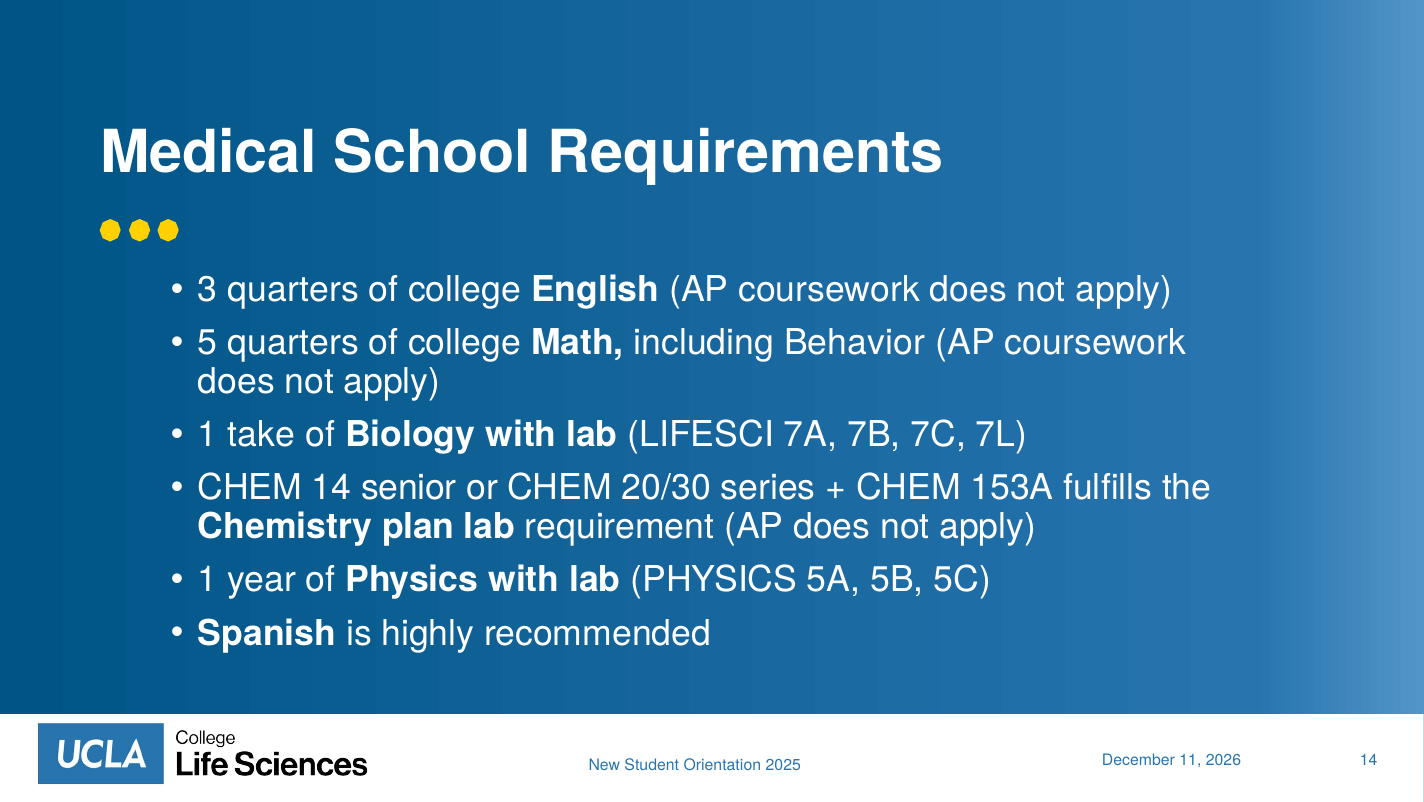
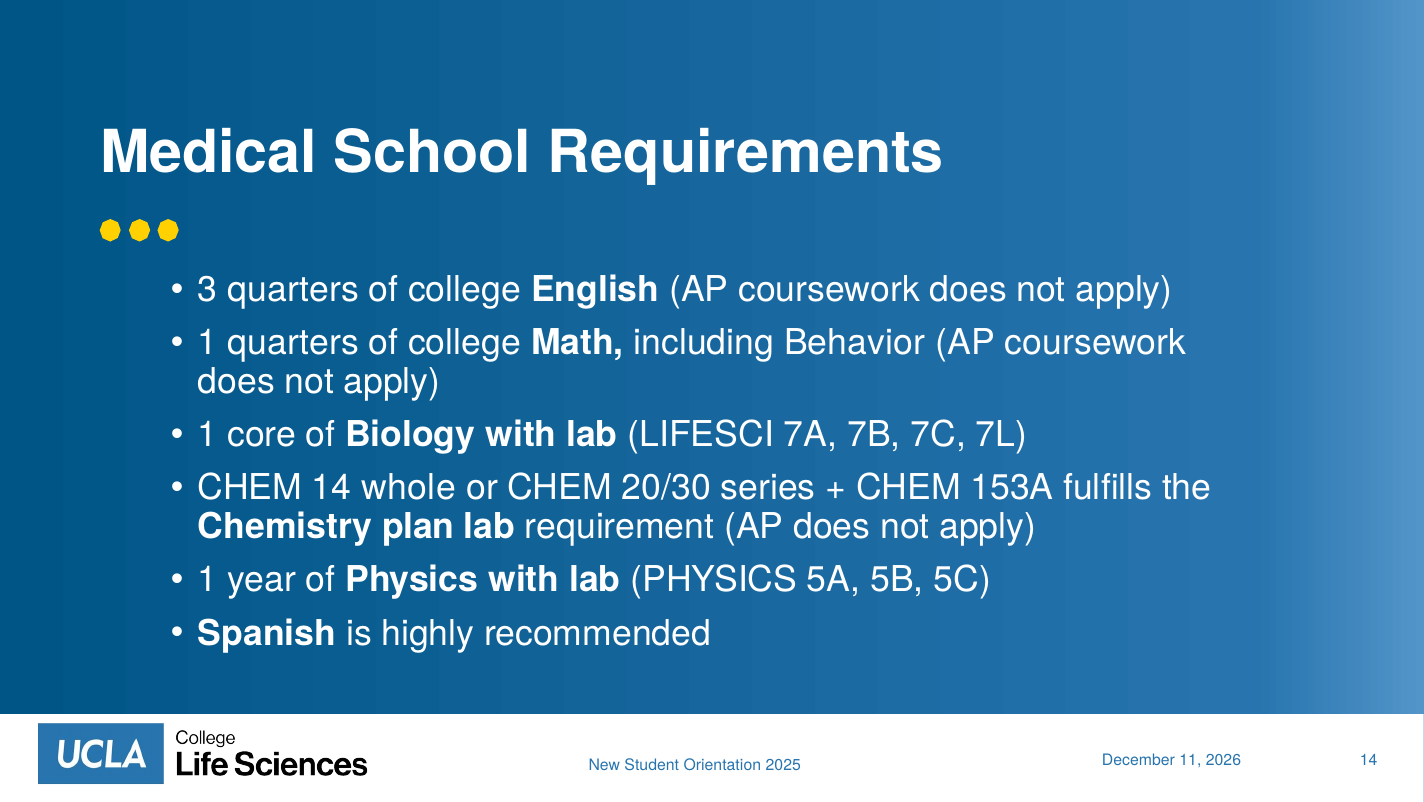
5 at (208, 343): 5 -> 1
take: take -> core
senior: senior -> whole
